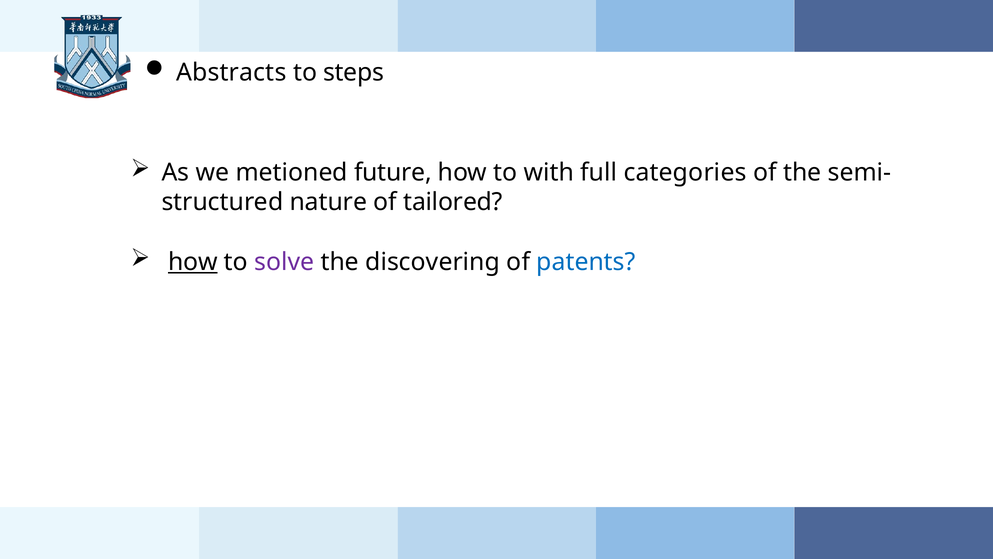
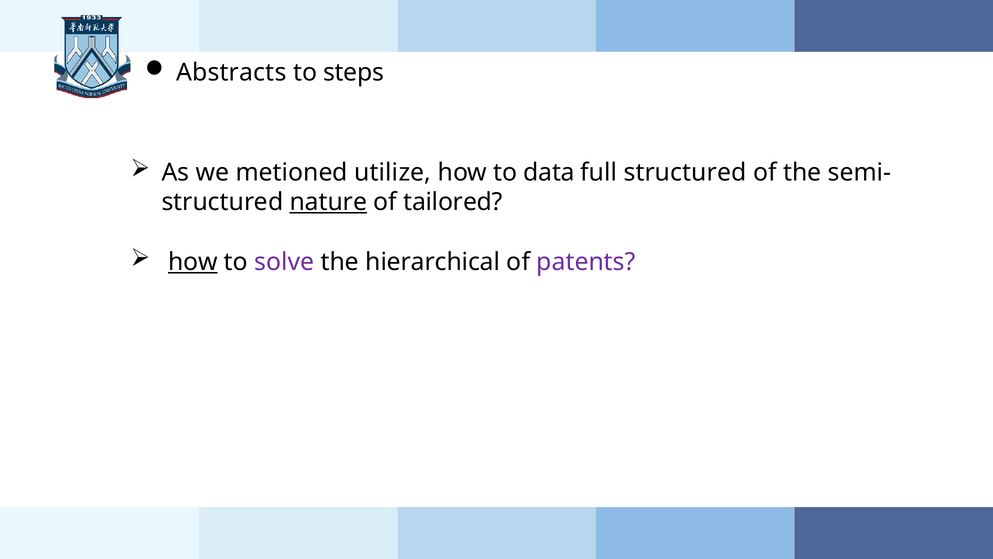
future: future -> utilize
with: with -> data
full categories: categories -> structured
nature underline: none -> present
discovering: discovering -> hierarchical
patents colour: blue -> purple
